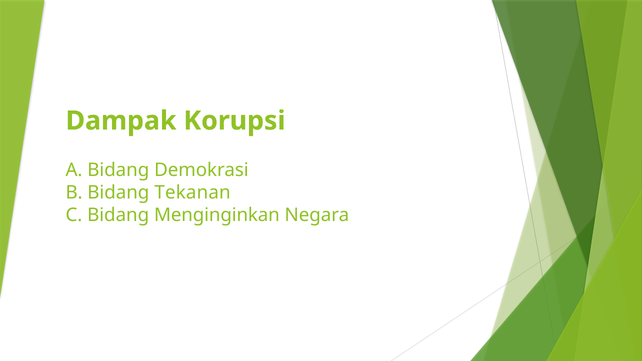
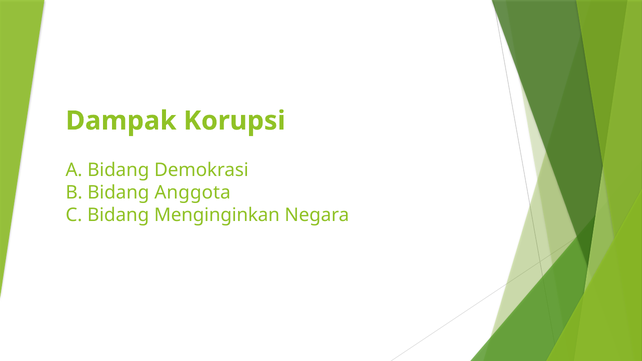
Tekanan: Tekanan -> Anggota
